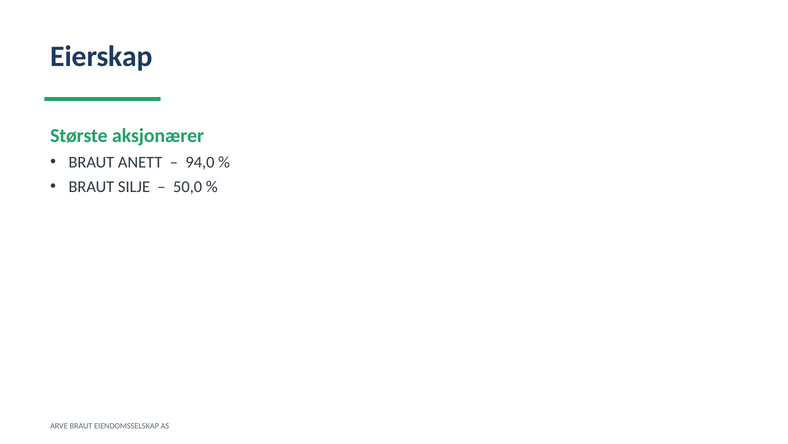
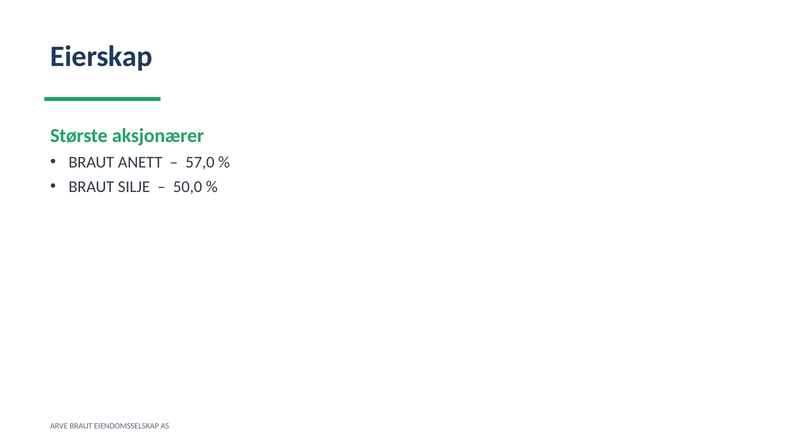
94,0: 94,0 -> 57,0
